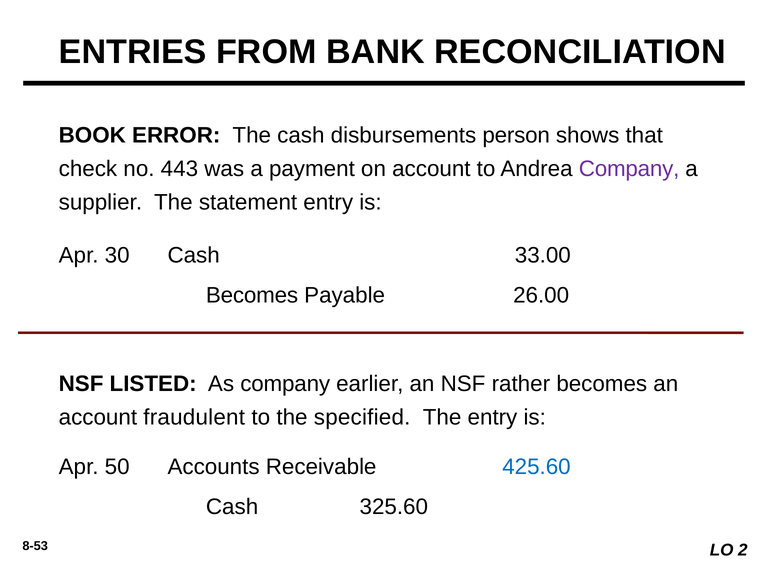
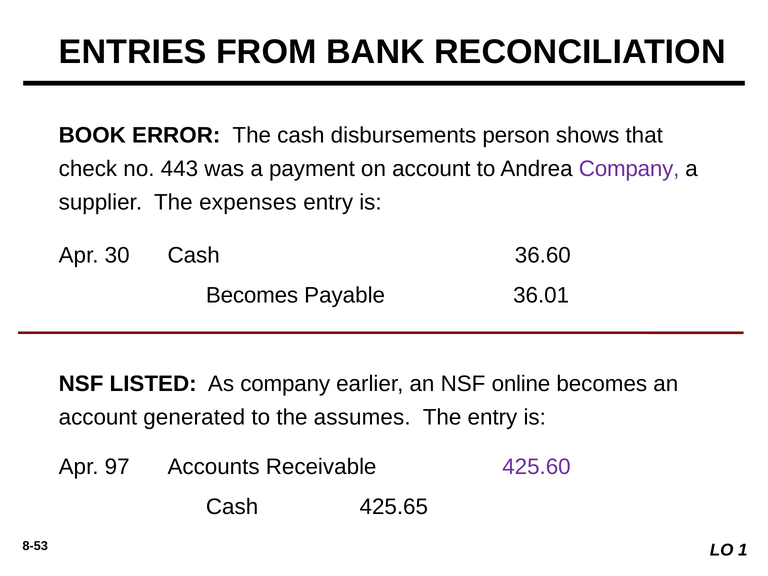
statement: statement -> expenses
33.00: 33.00 -> 36.60
26.00: 26.00 -> 36.01
rather: rather -> online
fraudulent: fraudulent -> generated
specified: specified -> assumes
50: 50 -> 97
425.60 colour: blue -> purple
325.60: 325.60 -> 425.65
2: 2 -> 1
